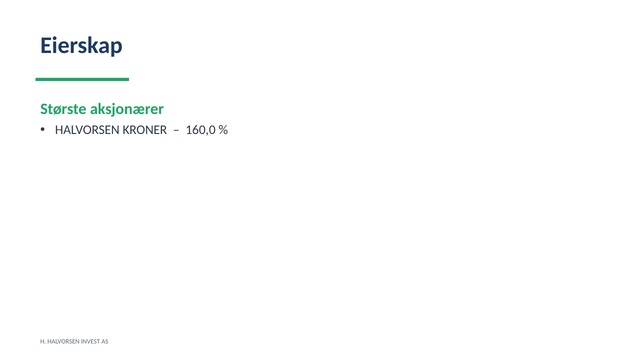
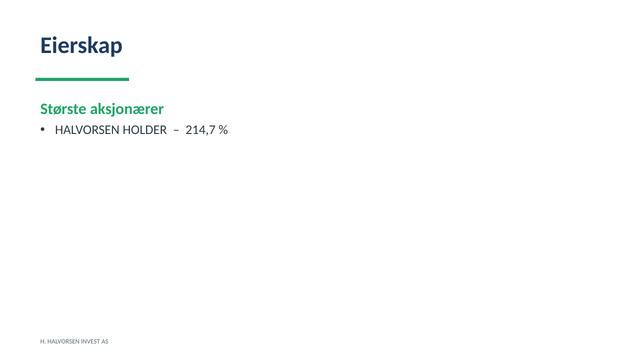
KRONER: KRONER -> HOLDER
160,0: 160,0 -> 214,7
